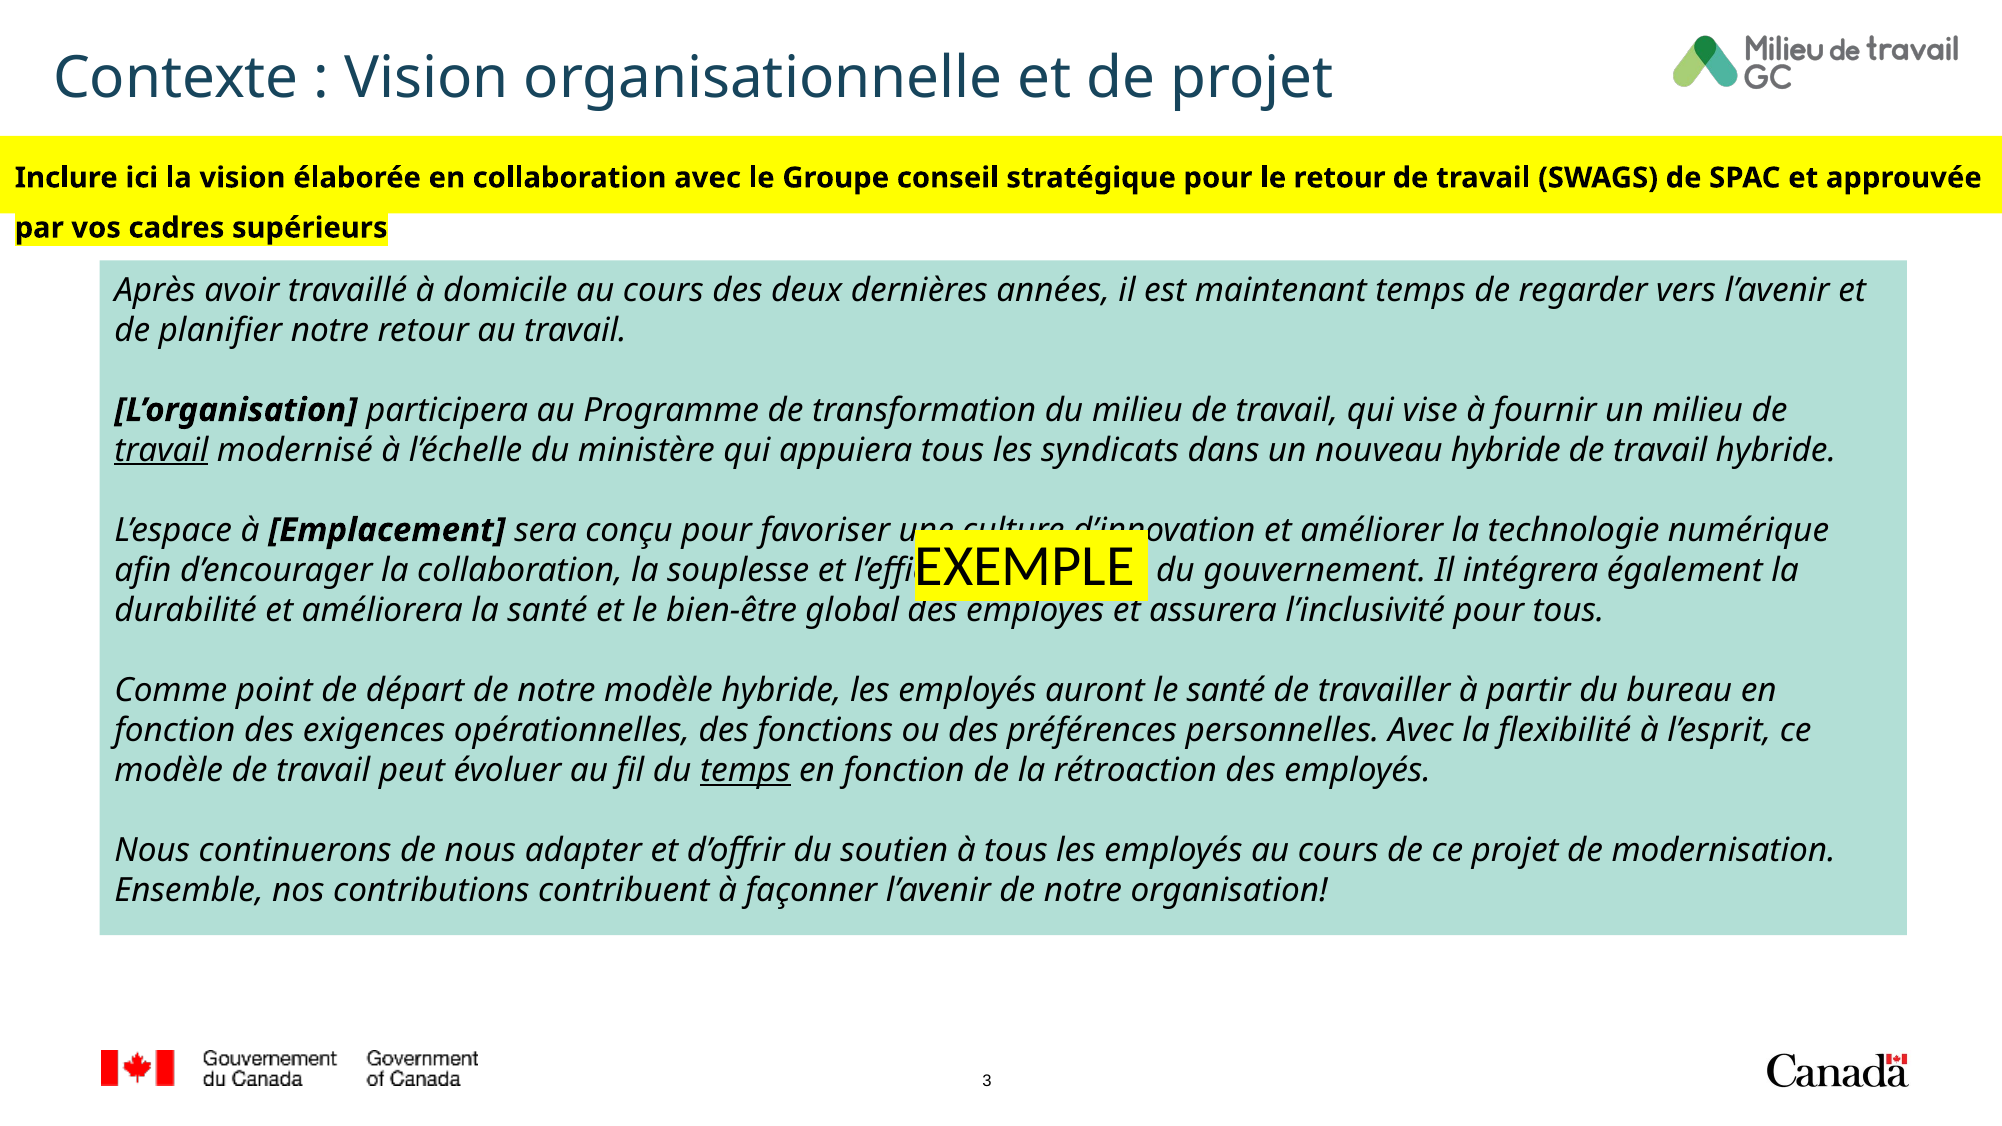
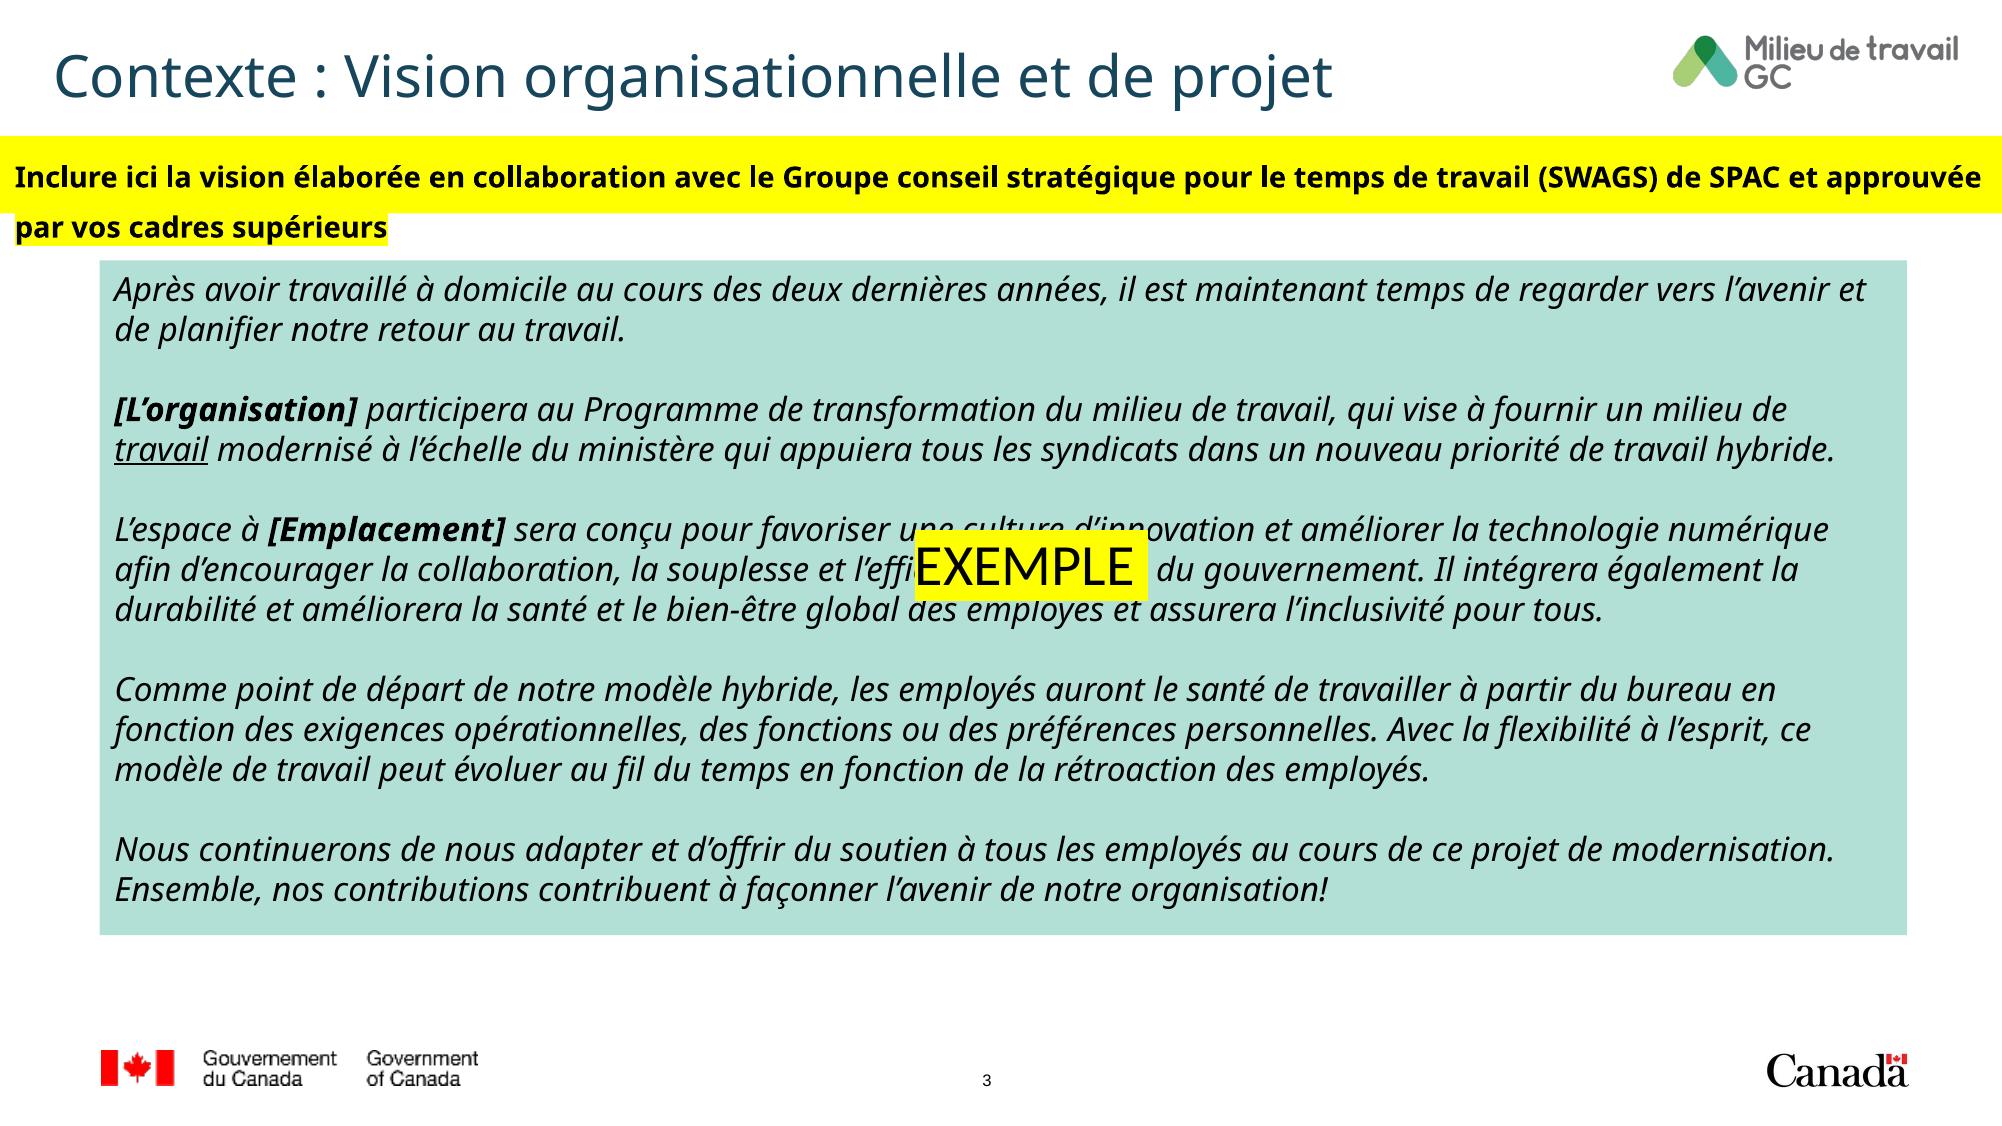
le retour: retour -> temps
nouveau hybride: hybride -> priorité
temps at (745, 770) underline: present -> none
